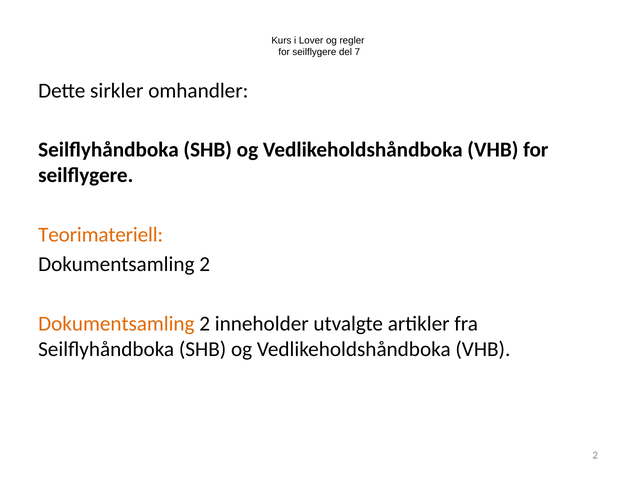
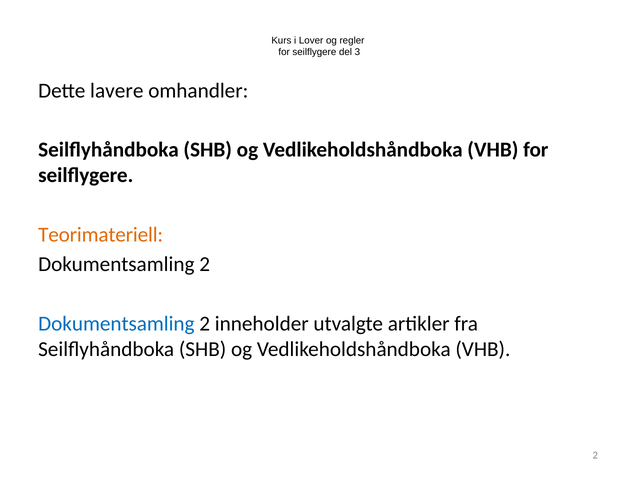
7: 7 -> 3
sirkler: sirkler -> lavere
Dokumentsamling at (116, 324) colour: orange -> blue
